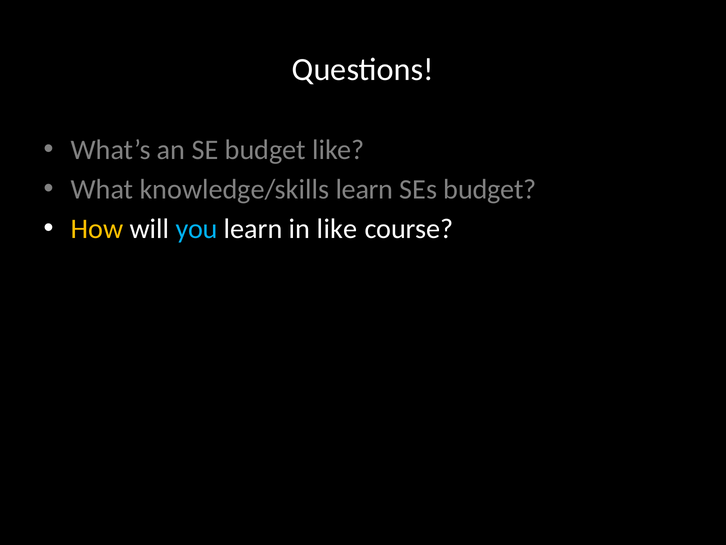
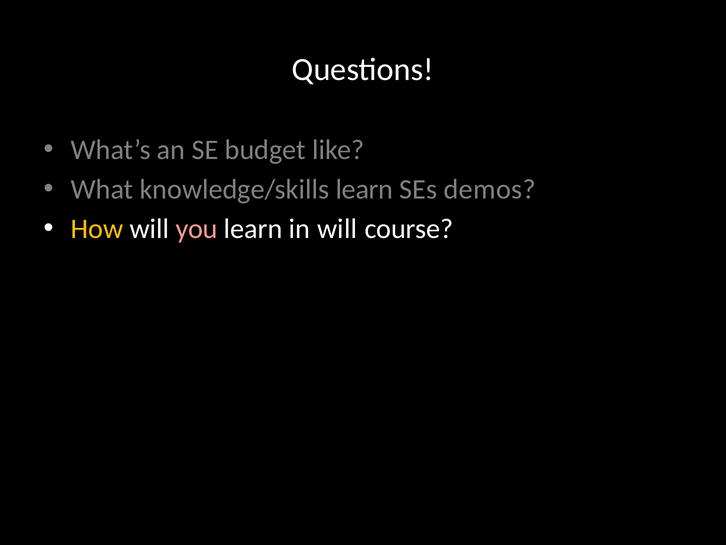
SEs budget: budget -> demos
you colour: light blue -> pink
in like: like -> will
